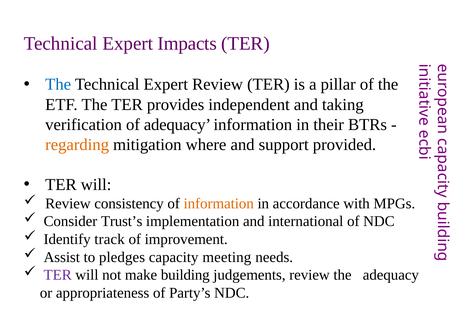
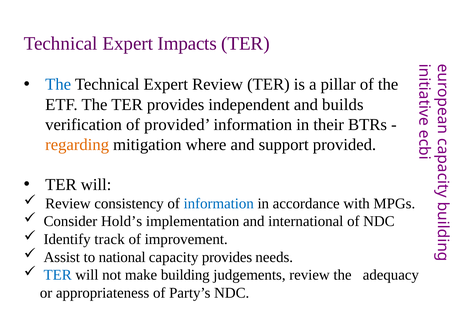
taking: taking -> builds
of adequacy: adequacy -> provided
information at (219, 203) colour: orange -> blue
Trust’s: Trust’s -> Hold’s
pledges: pledges -> national
capacity meeting: meeting -> provides
TER at (58, 275) colour: purple -> blue
